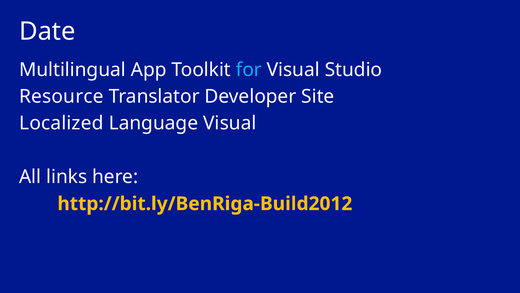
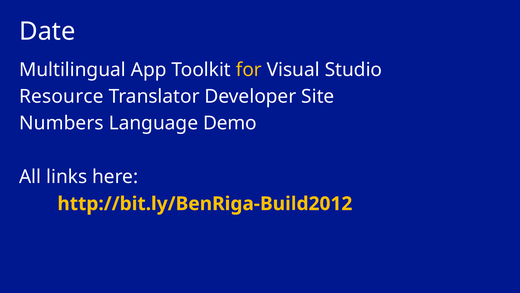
for colour: light blue -> yellow
Localized: Localized -> Numbers
Language Visual: Visual -> Demo
